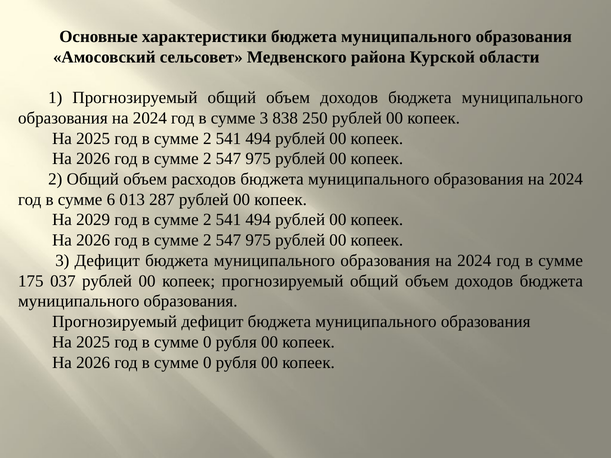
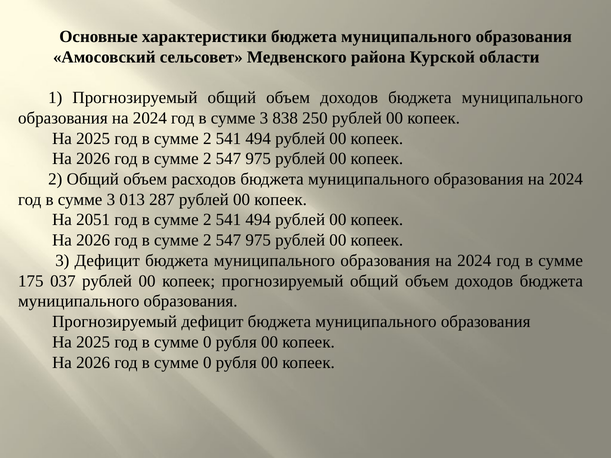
6 at (111, 200): 6 -> 3
2029: 2029 -> 2051
